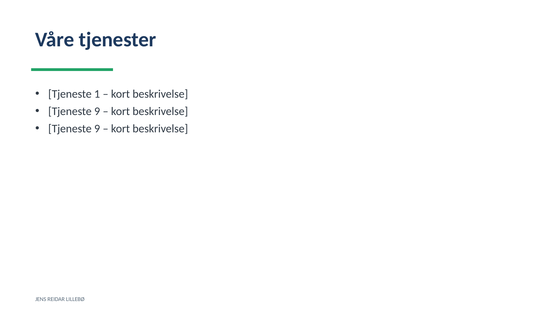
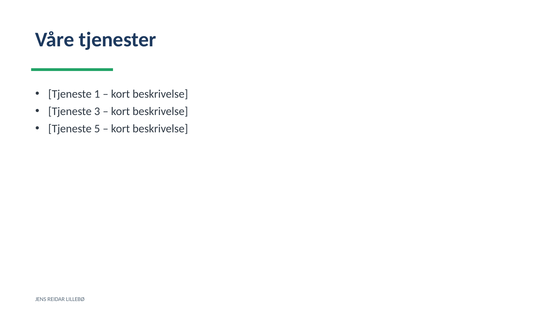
9 at (97, 111): 9 -> 3
9 at (97, 128): 9 -> 5
